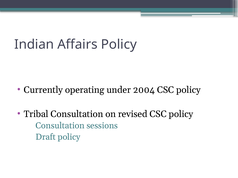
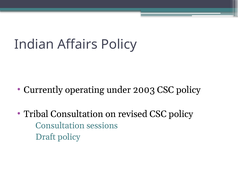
2004: 2004 -> 2003
